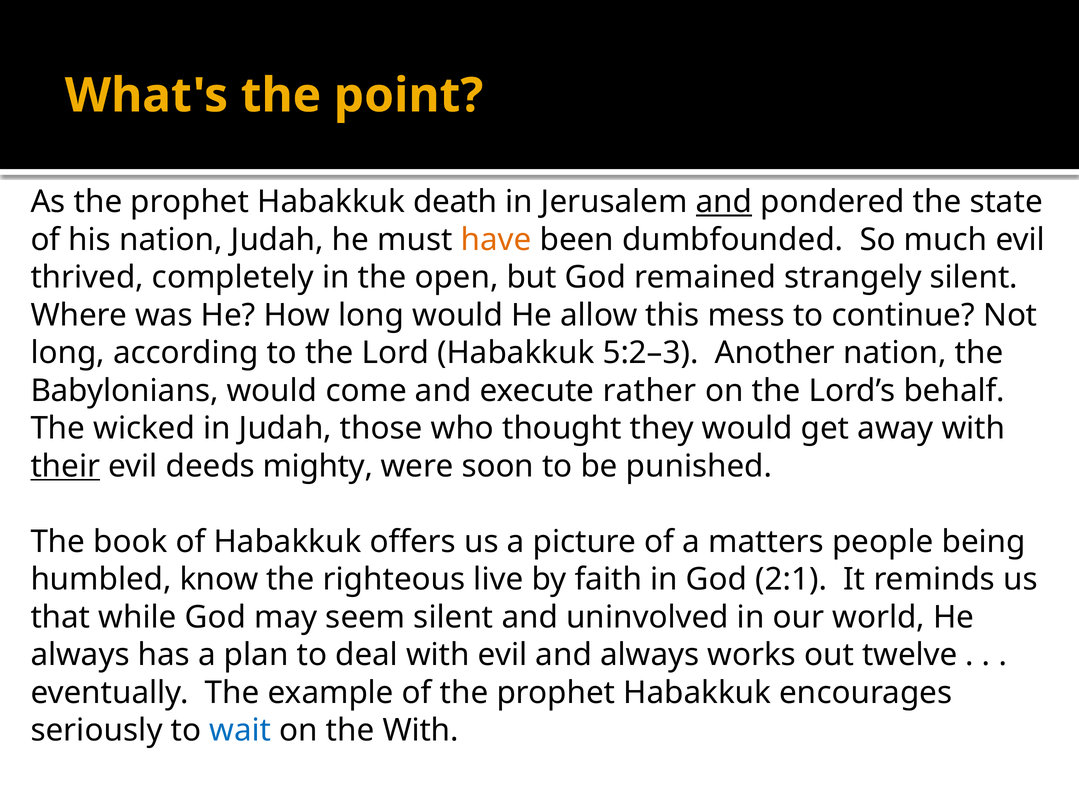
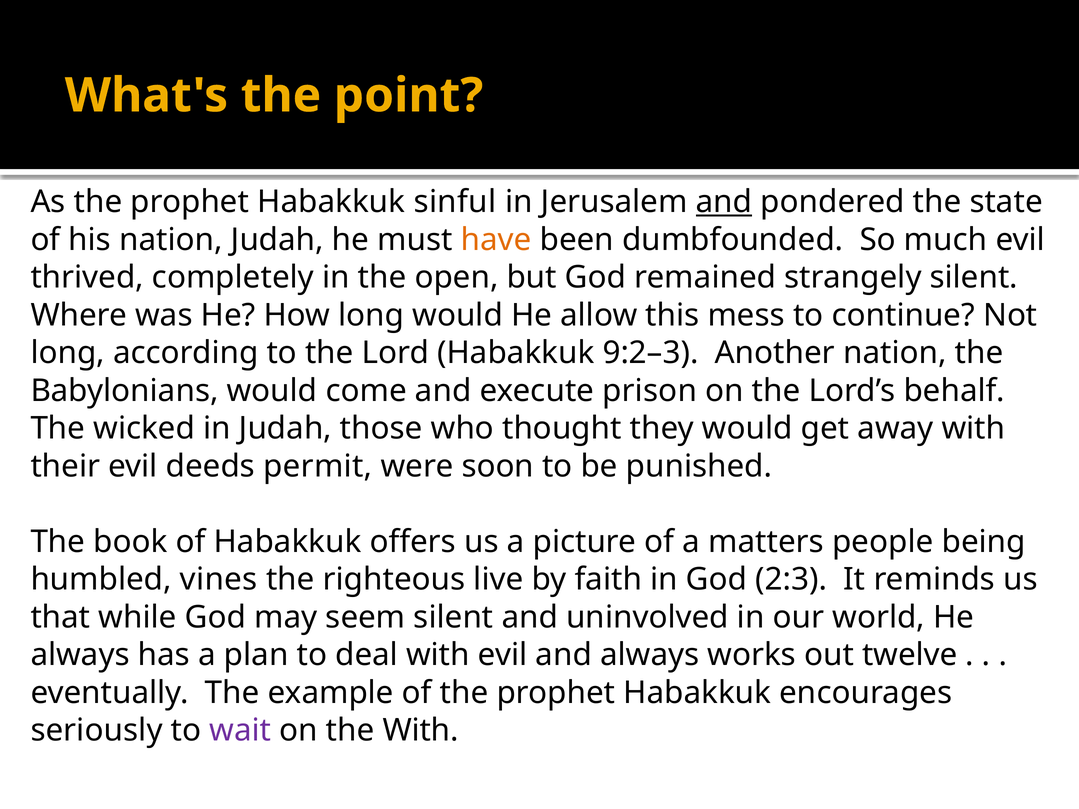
death: death -> sinful
5:2–3: 5:2–3 -> 9:2–3
rather: rather -> prison
their underline: present -> none
mighty: mighty -> permit
know: know -> vines
2:1: 2:1 -> 2:3
wait colour: blue -> purple
